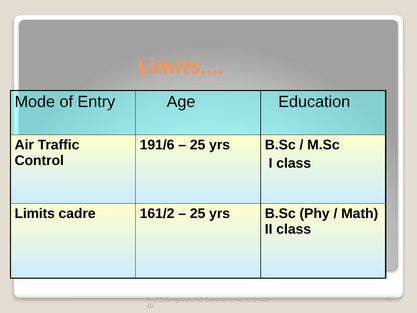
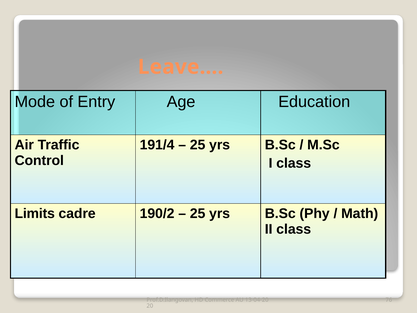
Limits…: Limits… -> Leave…
191/6: 191/6 -> 191/4
161/2: 161/2 -> 190/2
